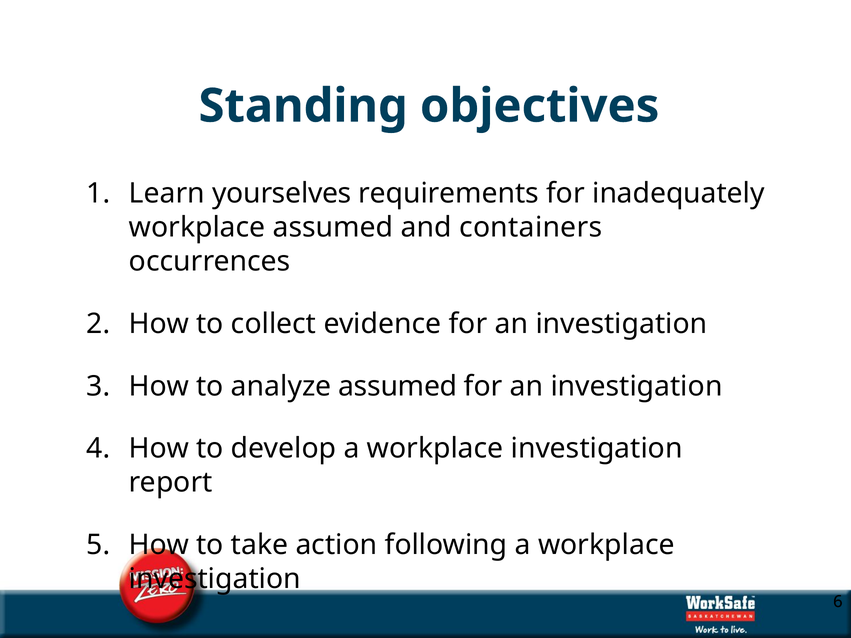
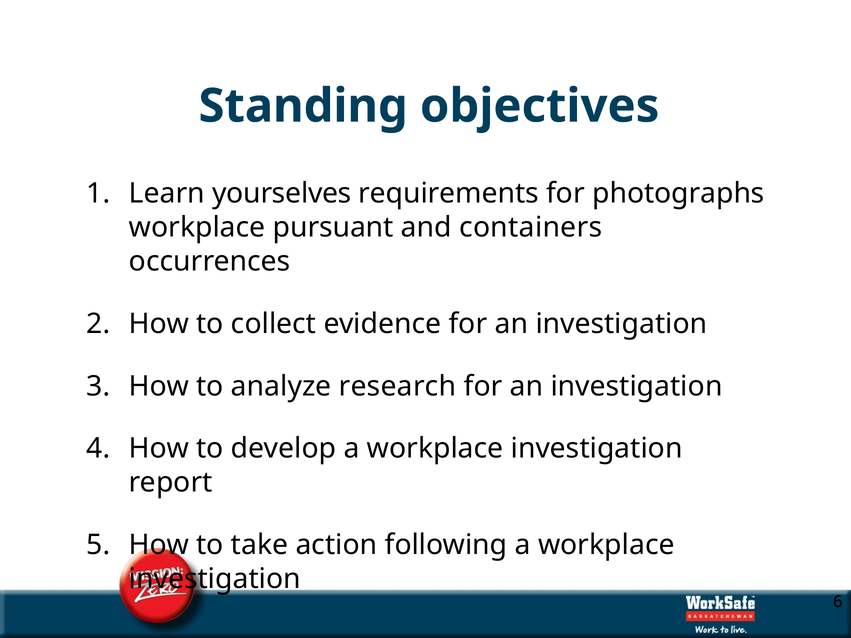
inadequately: inadequately -> photographs
workplace assumed: assumed -> pursuant
analyze assumed: assumed -> research
